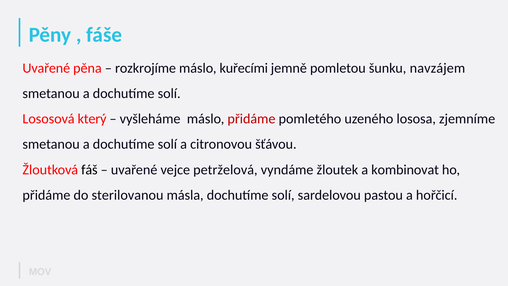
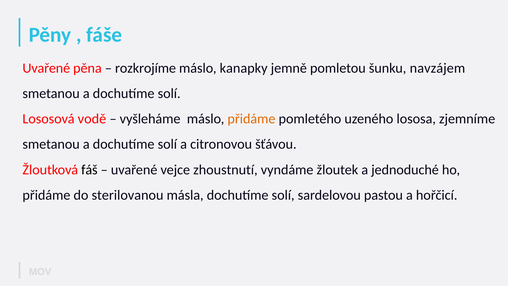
kuřecími: kuřecími -> kanapky
který: který -> vodě
přidáme at (251, 119) colour: red -> orange
petrželová: petrželová -> zhoustnutí
kombinovat: kombinovat -> jednoduché
